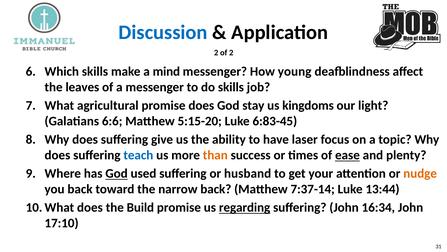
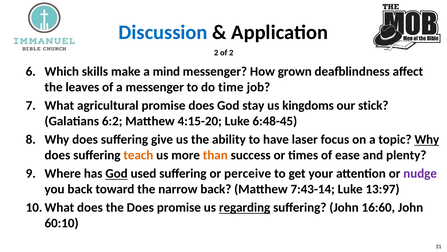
young: young -> grown
do skills: skills -> time
light: light -> stick
6:6: 6:6 -> 6:2
5:15-20: 5:15-20 -> 4:15-20
6:83-45: 6:83-45 -> 6:48-45
Why at (427, 139) underline: none -> present
teach colour: blue -> orange
ease underline: present -> none
husband: husband -> perceive
nudge colour: orange -> purple
7:37-14: 7:37-14 -> 7:43-14
13:44: 13:44 -> 13:97
the Build: Build -> Does
16:34: 16:34 -> 16:60
17:10: 17:10 -> 60:10
